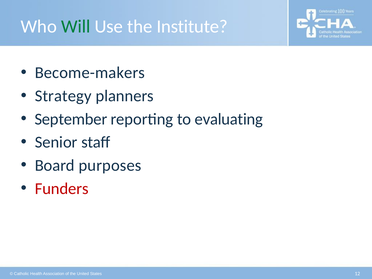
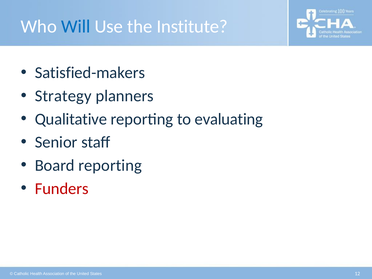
Will colour: green -> blue
Become-makers: Become-makers -> Satisfied-makers
September: September -> Qualitative
Board purposes: purposes -> reporting
